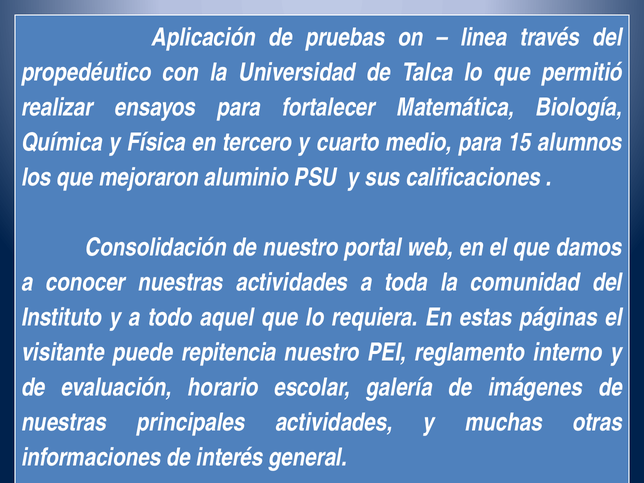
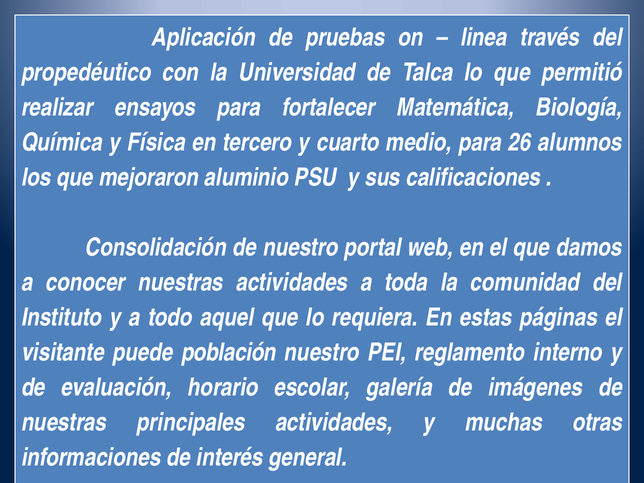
15: 15 -> 26
repitencia: repitencia -> población
